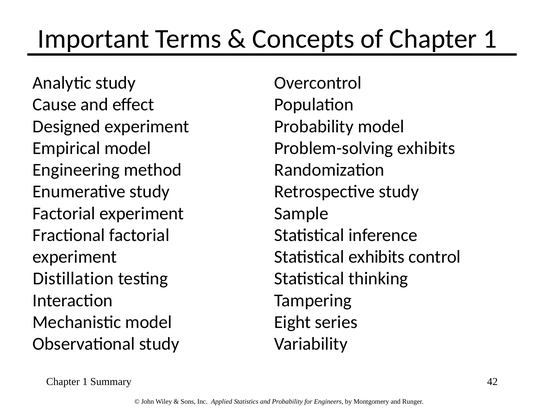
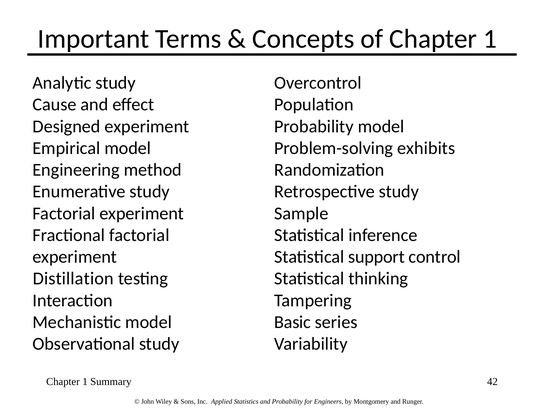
Statistical exhibits: exhibits -> support
Eight: Eight -> Basic
